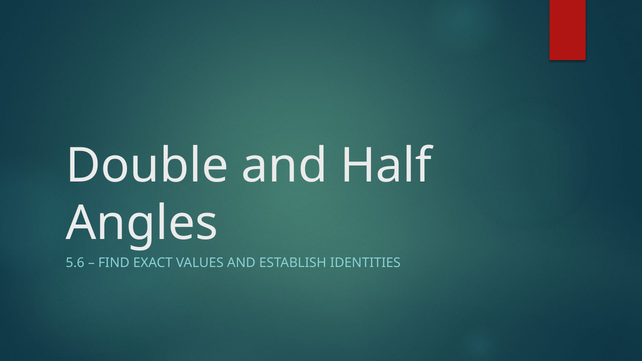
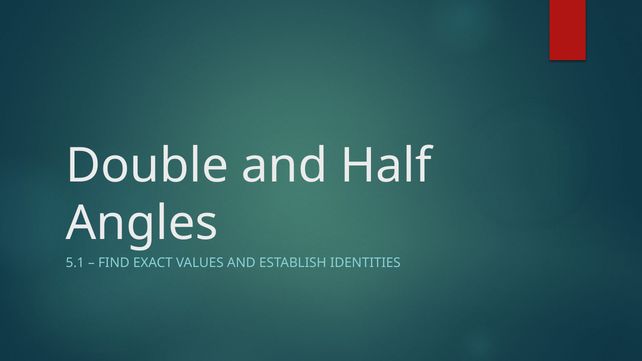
5.6: 5.6 -> 5.1
